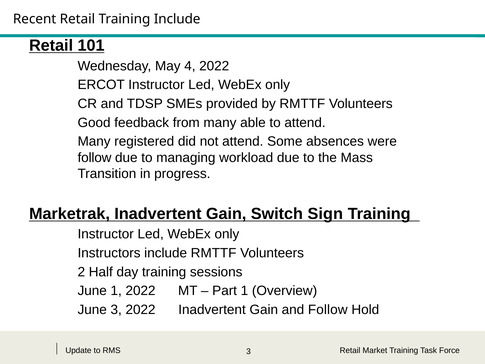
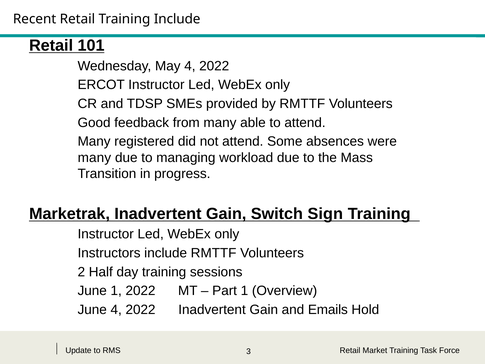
follow at (95, 158): follow -> many
June 3: 3 -> 4
and Follow: Follow -> Emails
